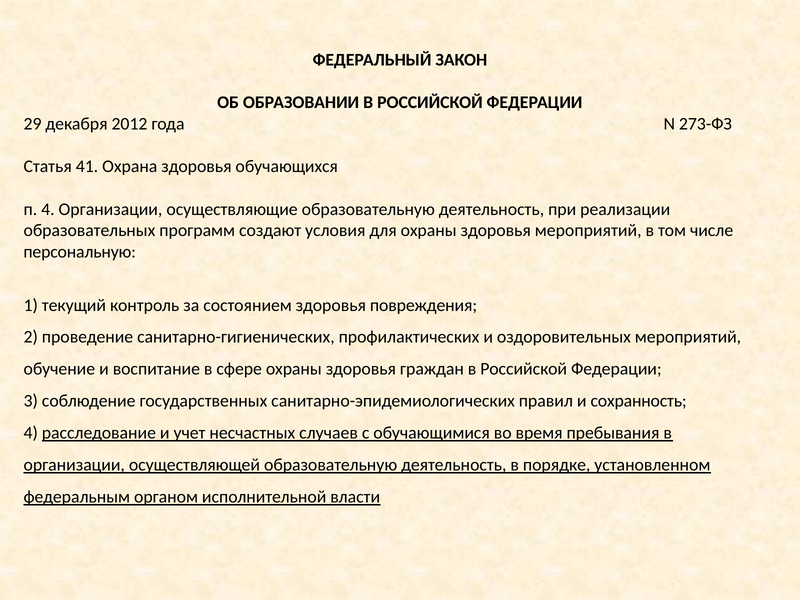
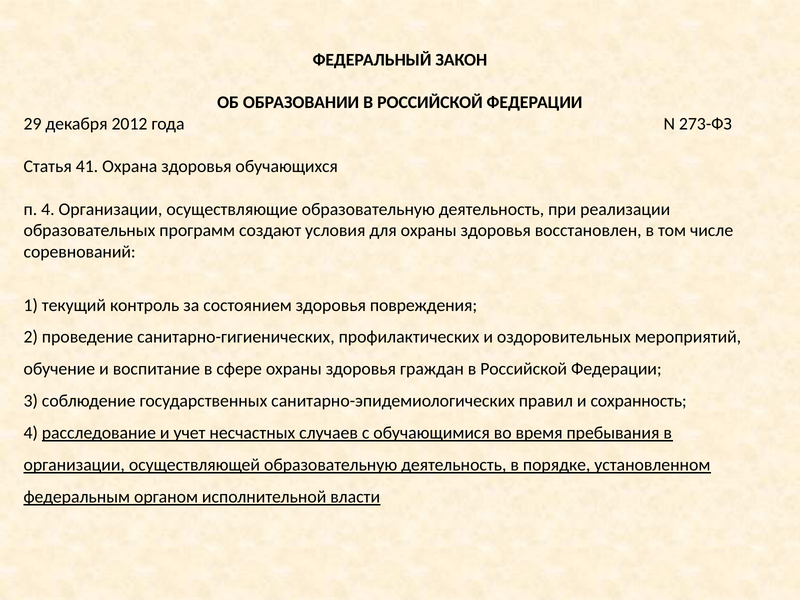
здоровья мероприятий: мероприятий -> восстановлен
персональную: персональную -> соревнований
